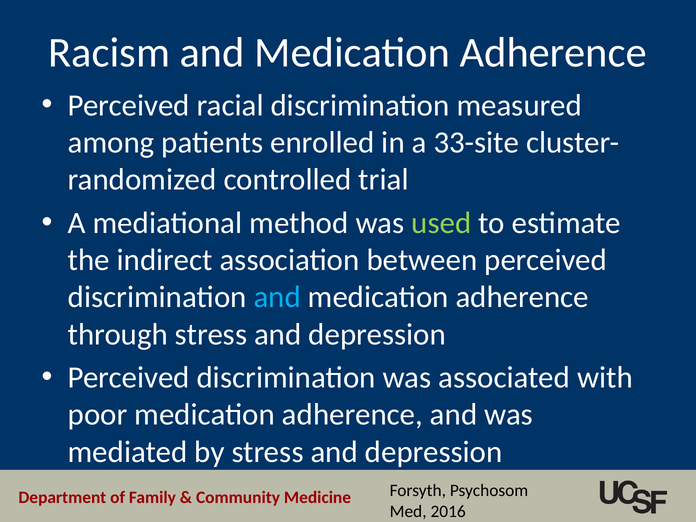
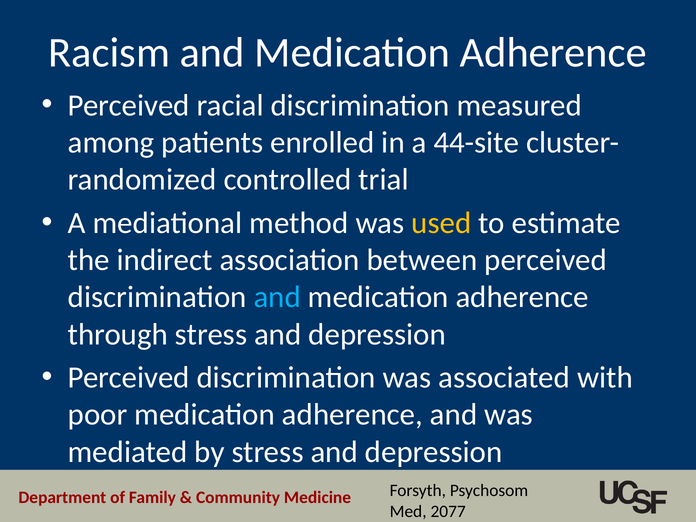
33-site: 33-site -> 44-site
used colour: light green -> yellow
2016: 2016 -> 2077
